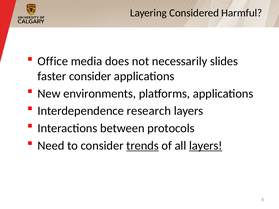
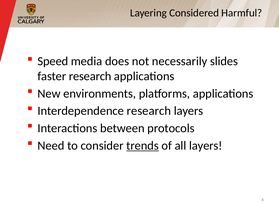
Office: Office -> Speed
faster consider: consider -> research
layers at (206, 146) underline: present -> none
